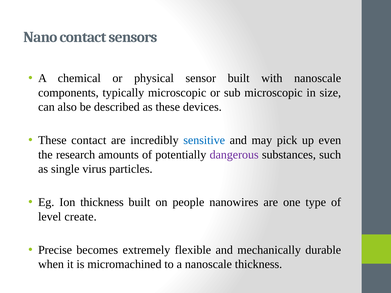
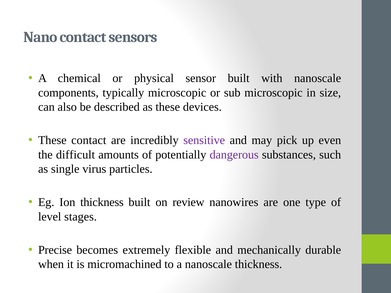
sensitive colour: blue -> purple
research: research -> difficult
people: people -> review
create: create -> stages
